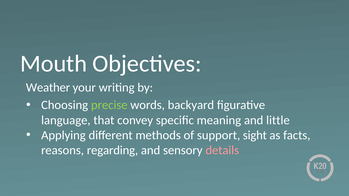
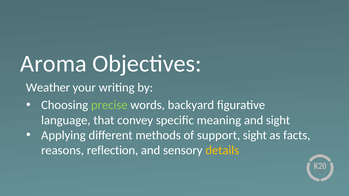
Mouth: Mouth -> Aroma
and little: little -> sight
regarding: regarding -> reflection
details colour: pink -> yellow
